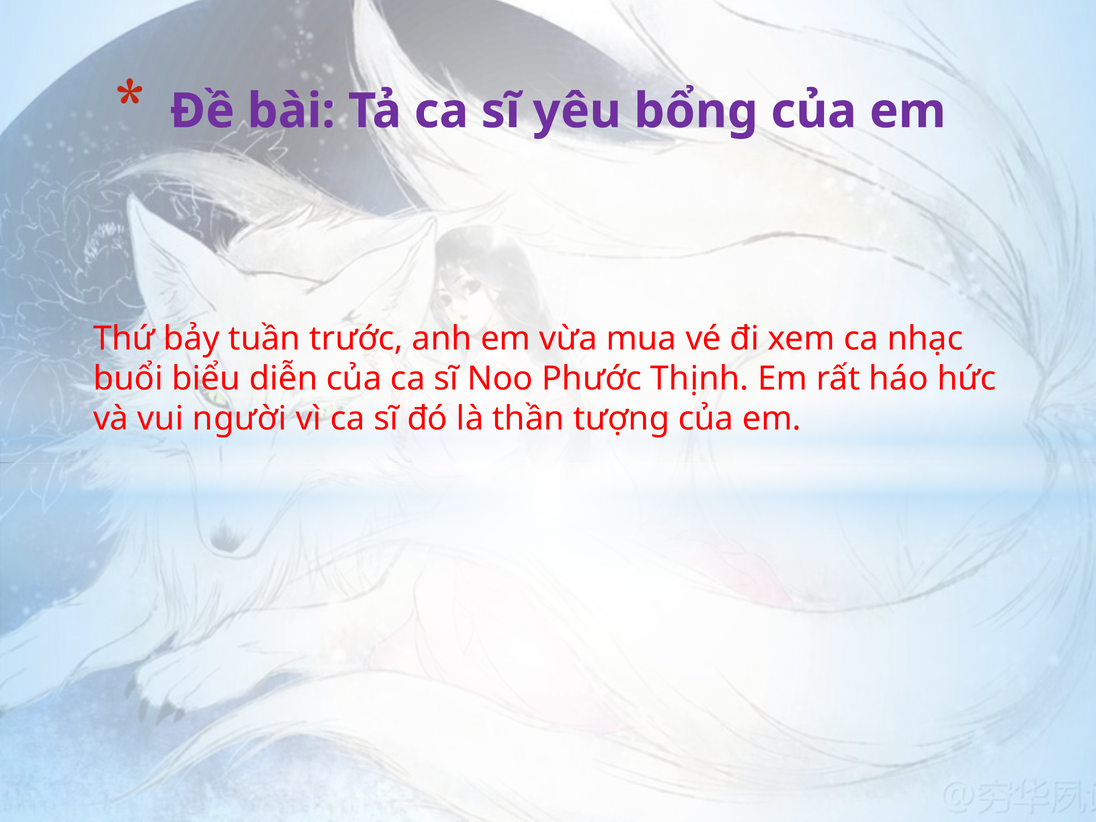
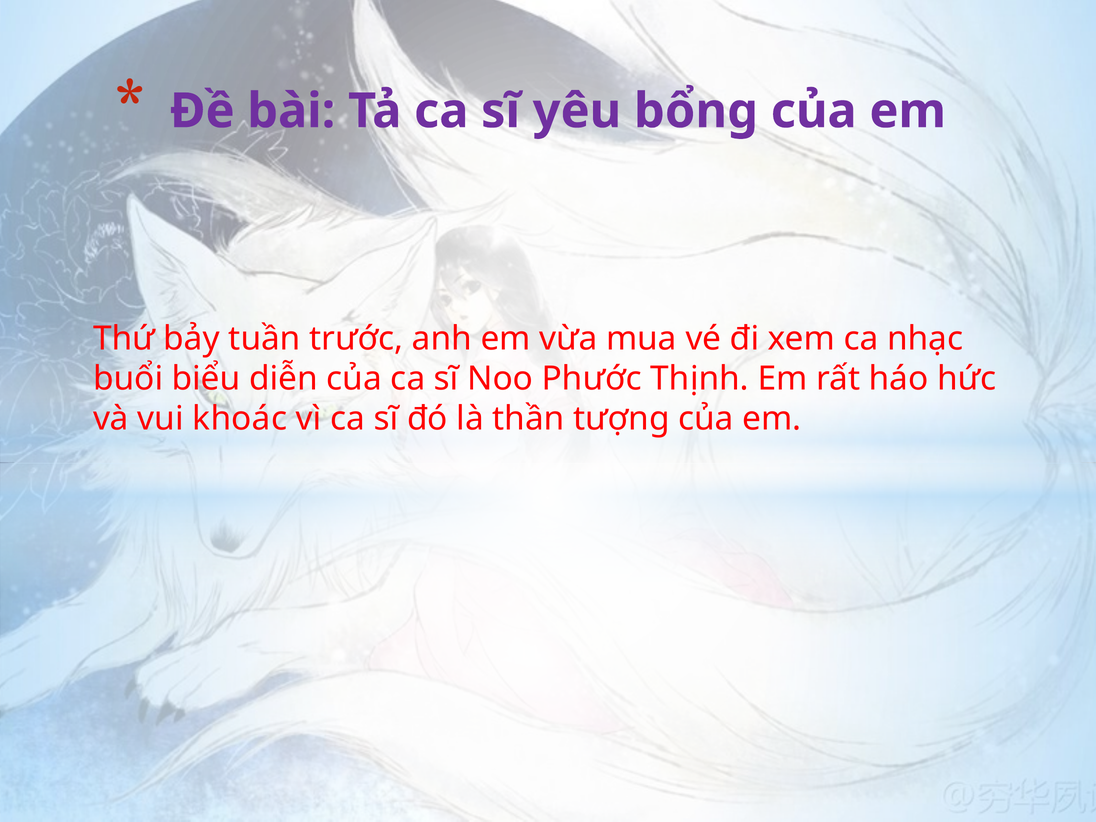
người: người -> khoác
